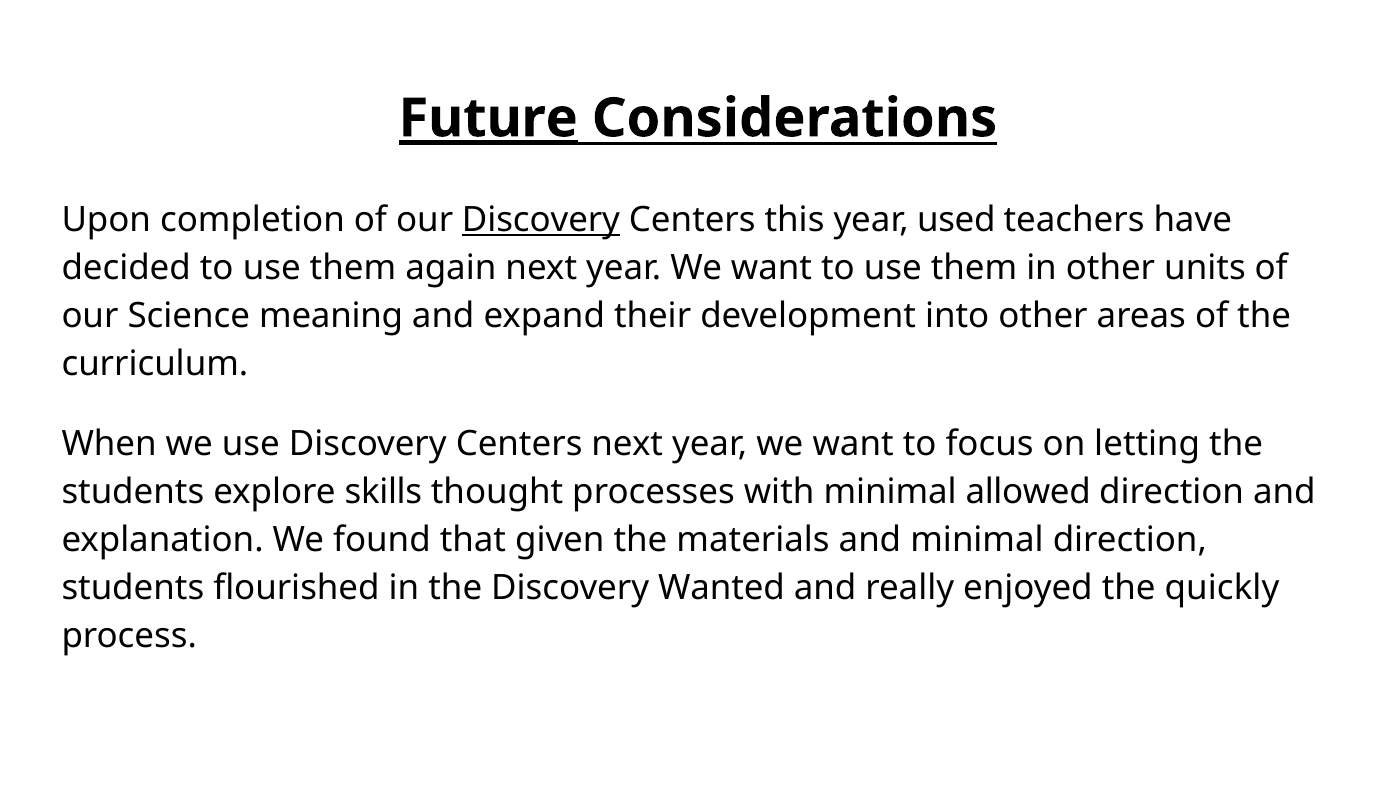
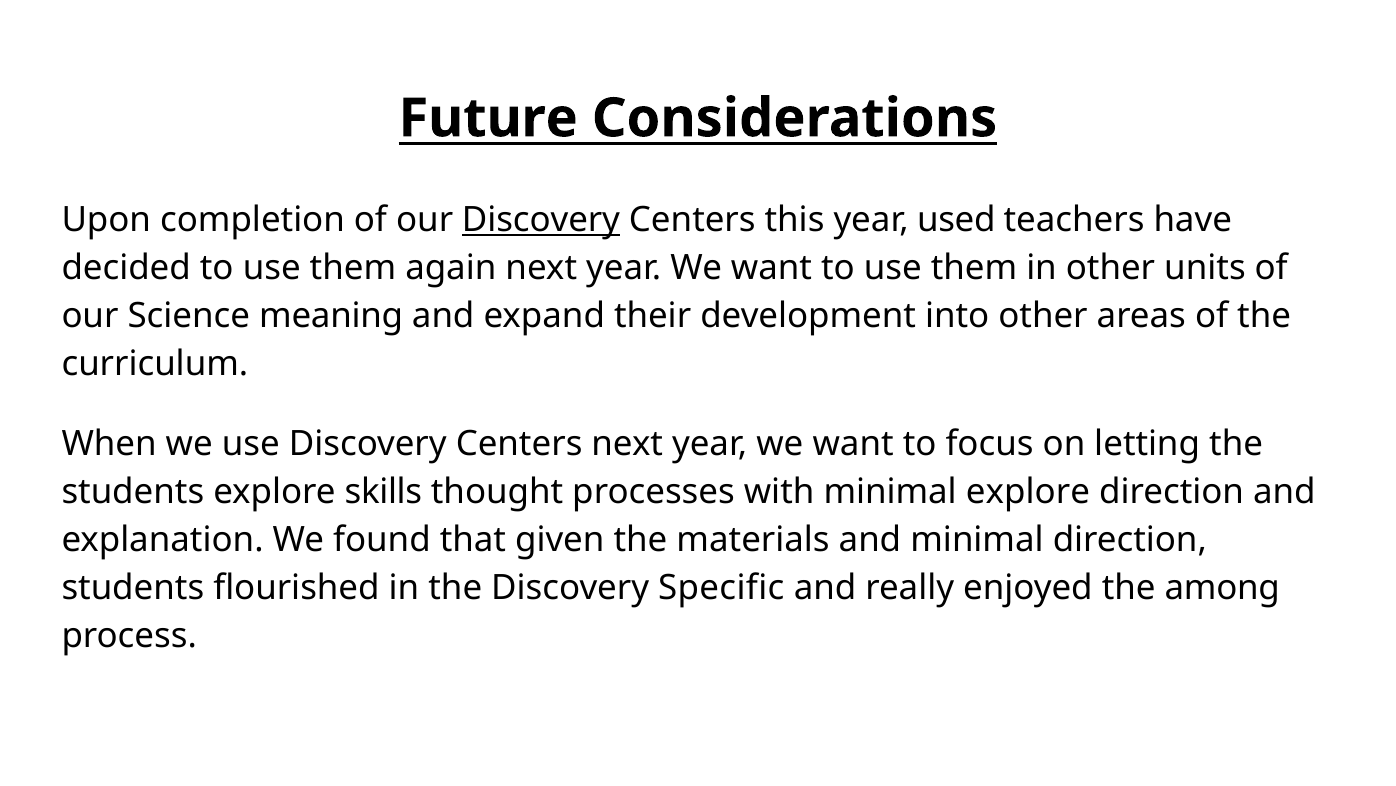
Future underline: present -> none
minimal allowed: allowed -> explore
Wanted: Wanted -> Specific
quickly: quickly -> among
